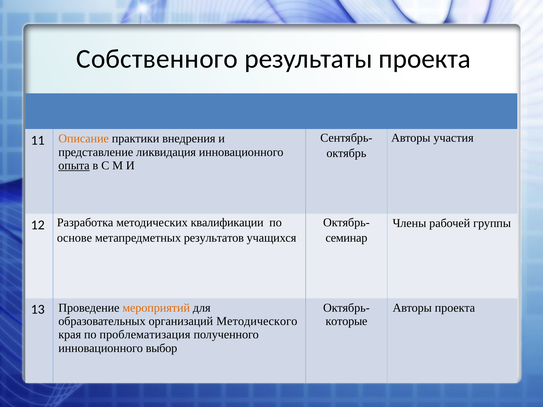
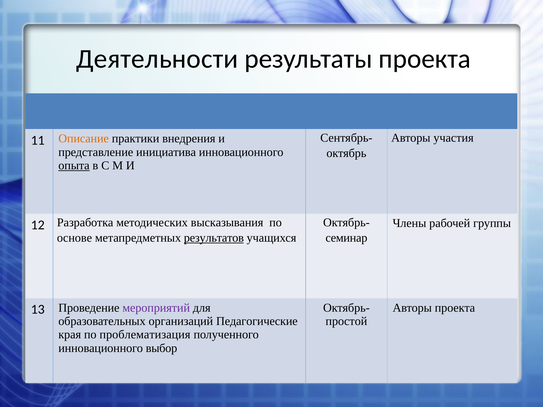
Собственного: Собственного -> Деятельности
ликвидация: ликвидация -> инициатива
квалификации: квалификации -> высказывания
результатов underline: none -> present
мероприятий colour: orange -> purple
Методического: Методического -> Педагогические
которые: которые -> простой
